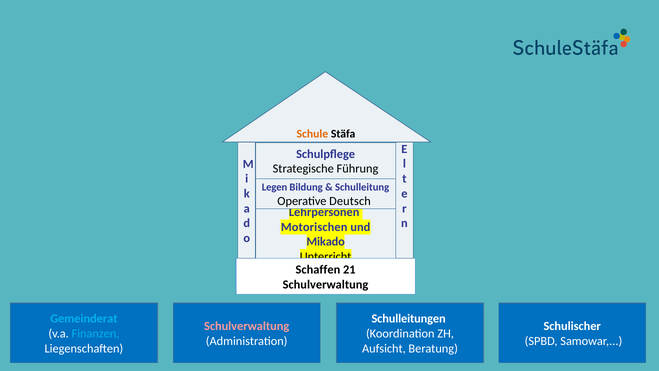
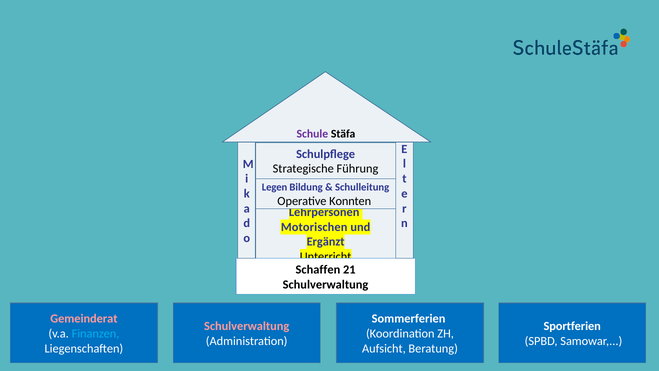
Schule colour: orange -> purple
Deutsch: Deutsch -> Konnten
Mikado: Mikado -> Ergänzt
Gemeinderat colour: light blue -> pink
Schulleitungen: Schulleitungen -> Sommerferien
Schulischer: Schulischer -> Sportferien
